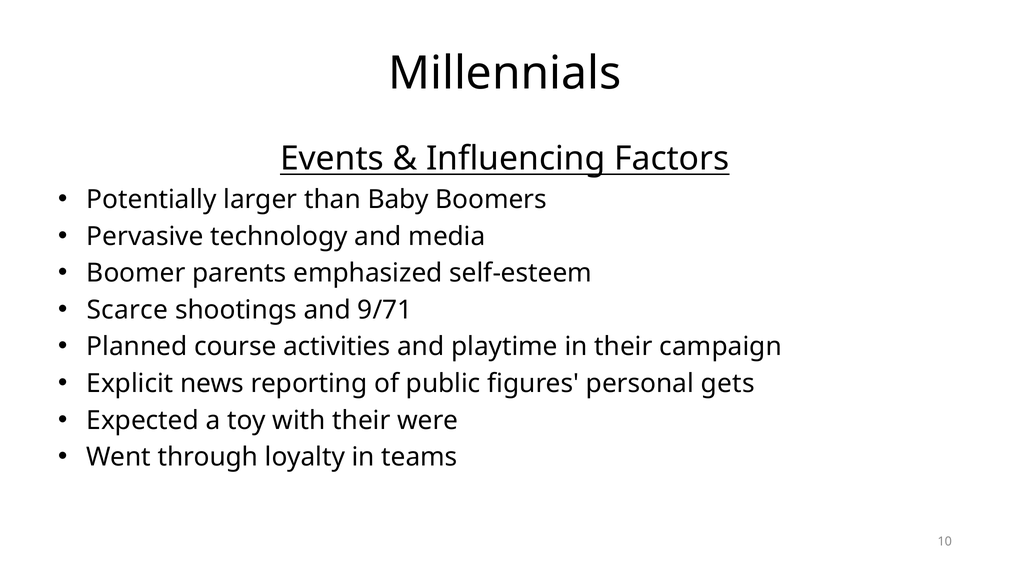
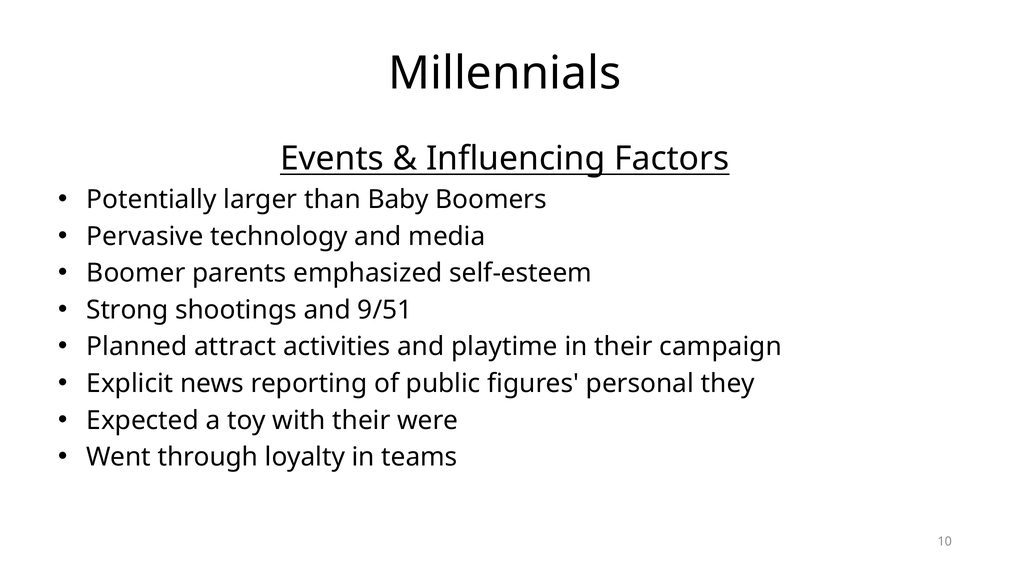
Scarce: Scarce -> Strong
9/71: 9/71 -> 9/51
course: course -> attract
gets: gets -> they
